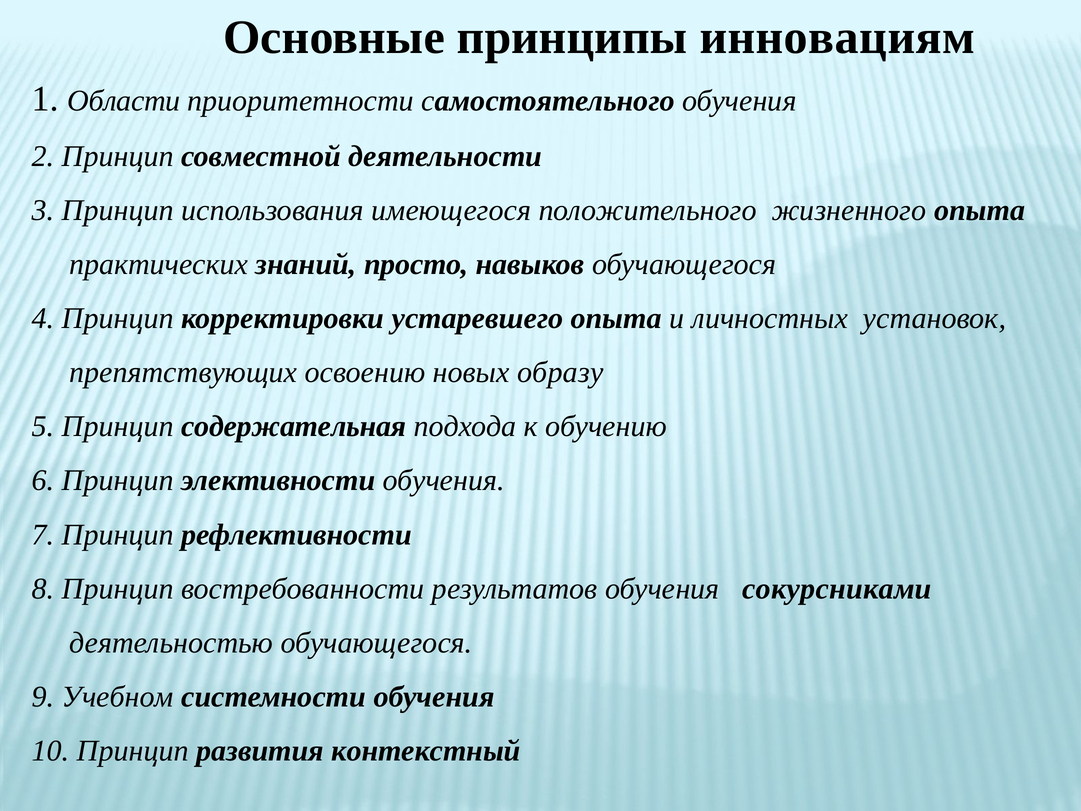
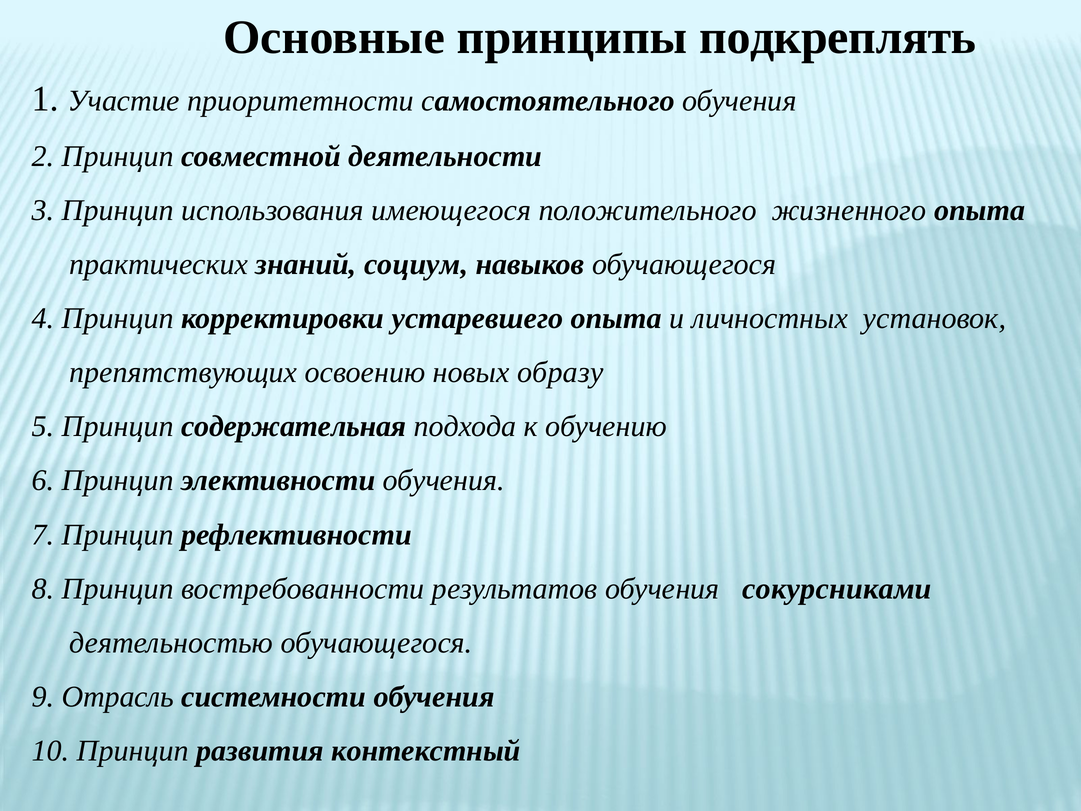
инновациям: инновациям -> подкреплять
Области: Области -> Участие
просто: просто -> социум
Учебном: Учебном -> Отрасль
